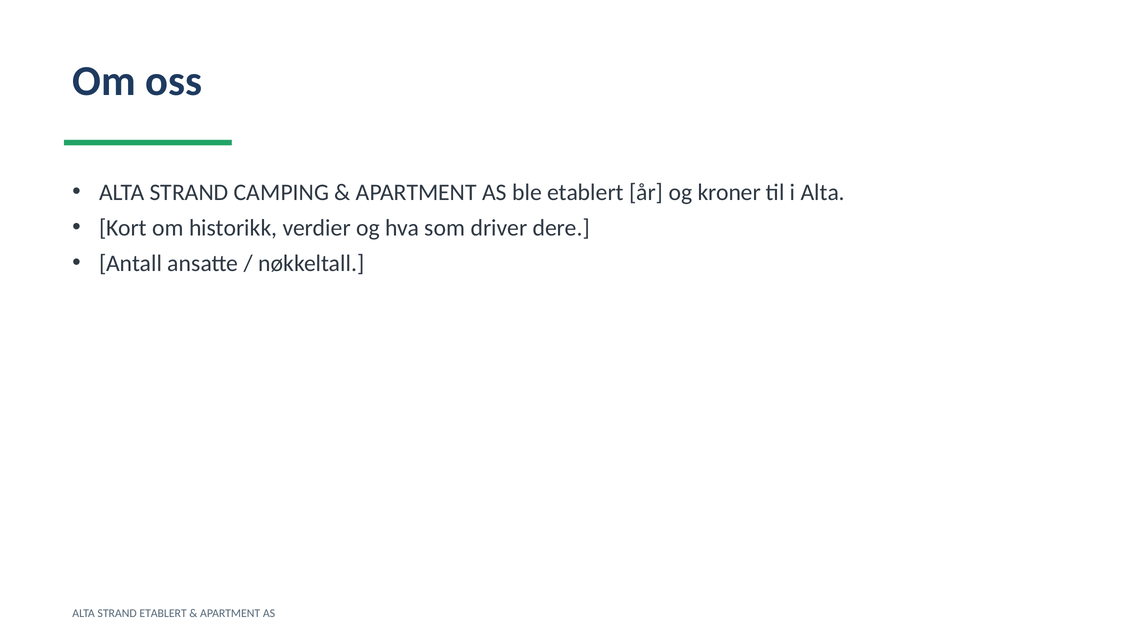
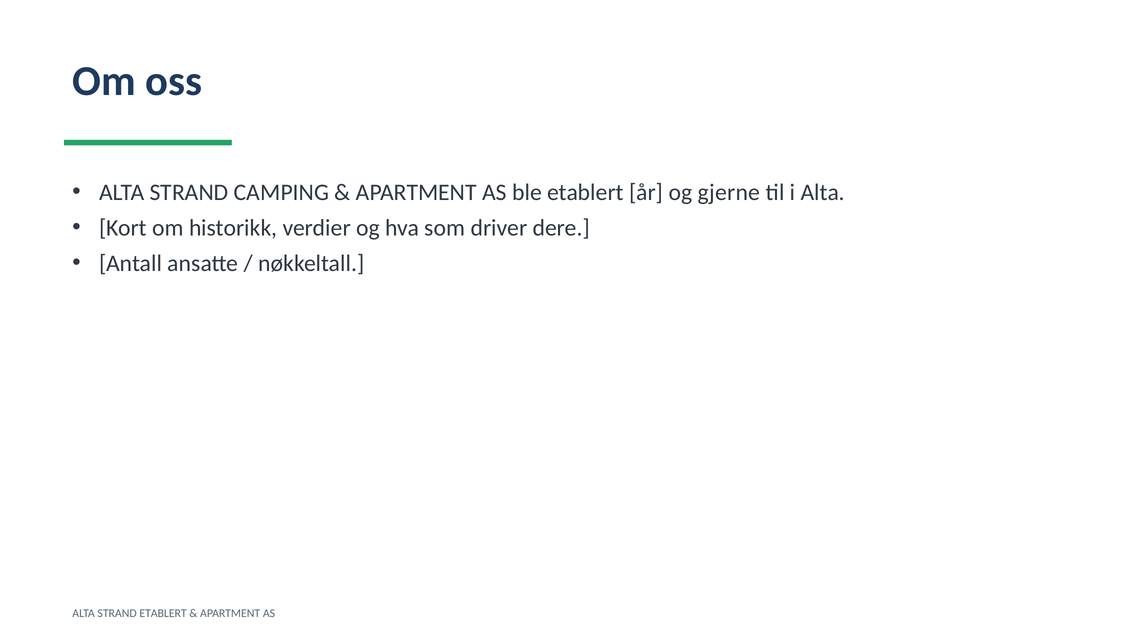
kroner: kroner -> gjerne
